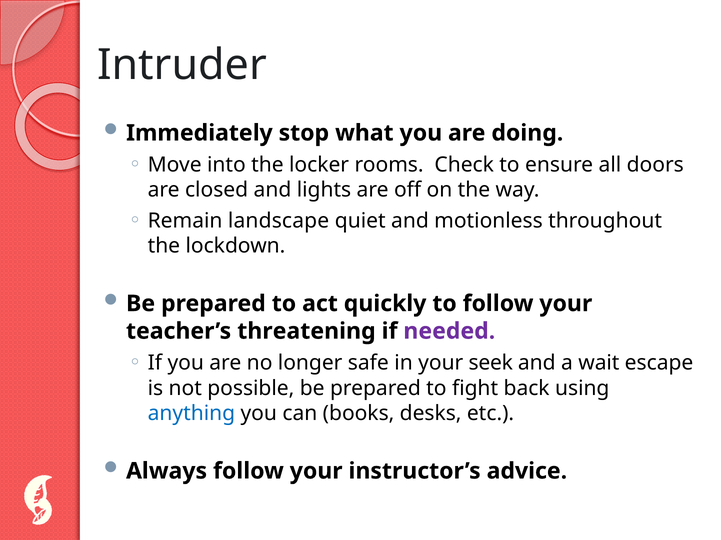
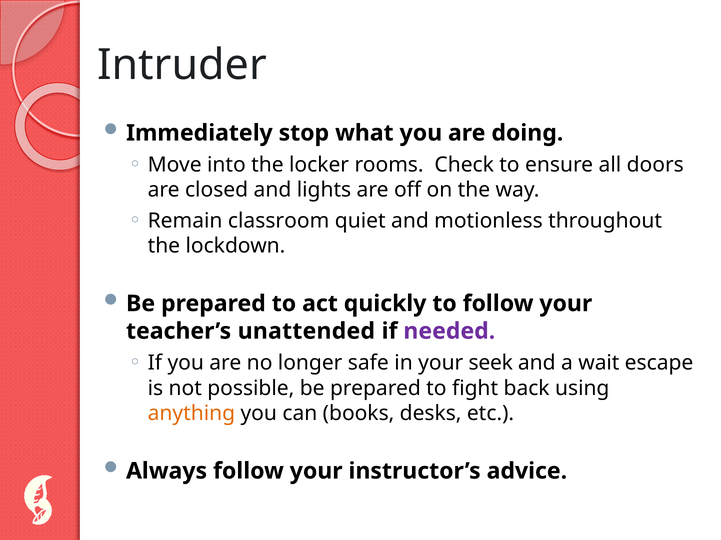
landscape: landscape -> classroom
threatening: threatening -> unattended
anything colour: blue -> orange
